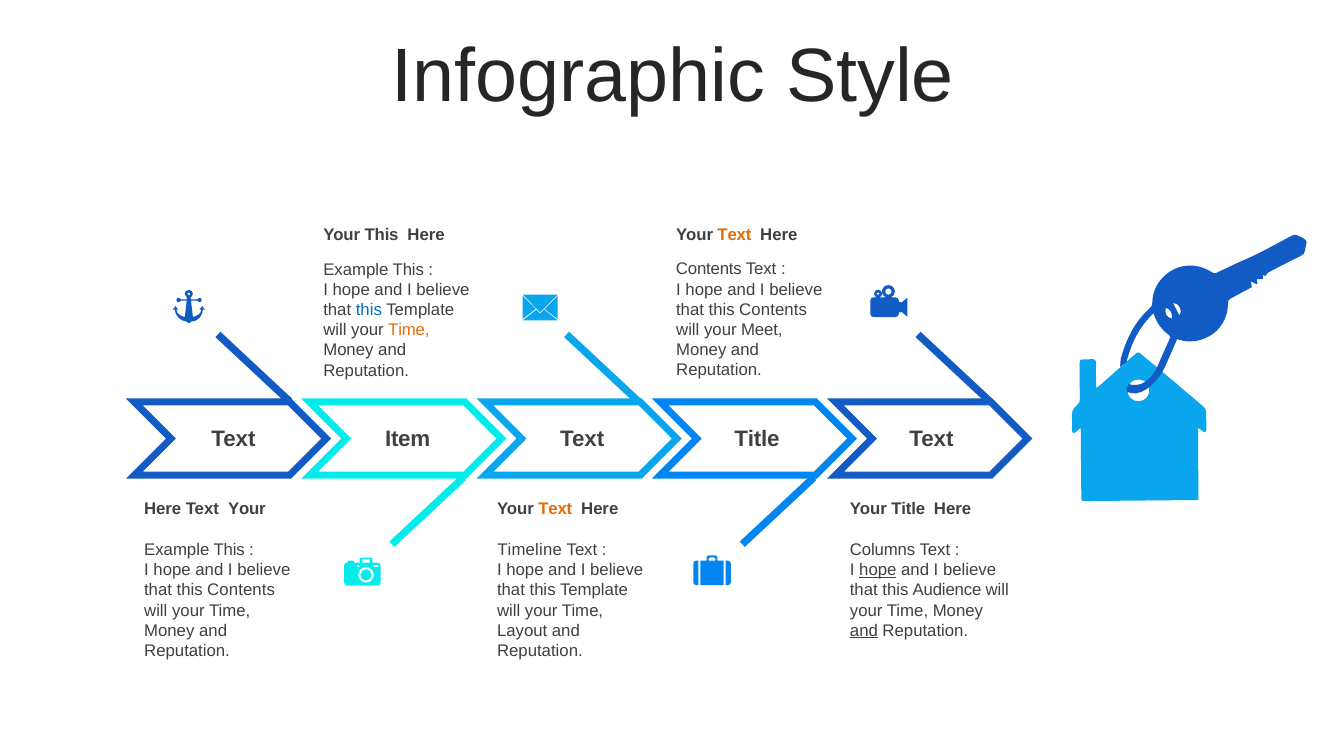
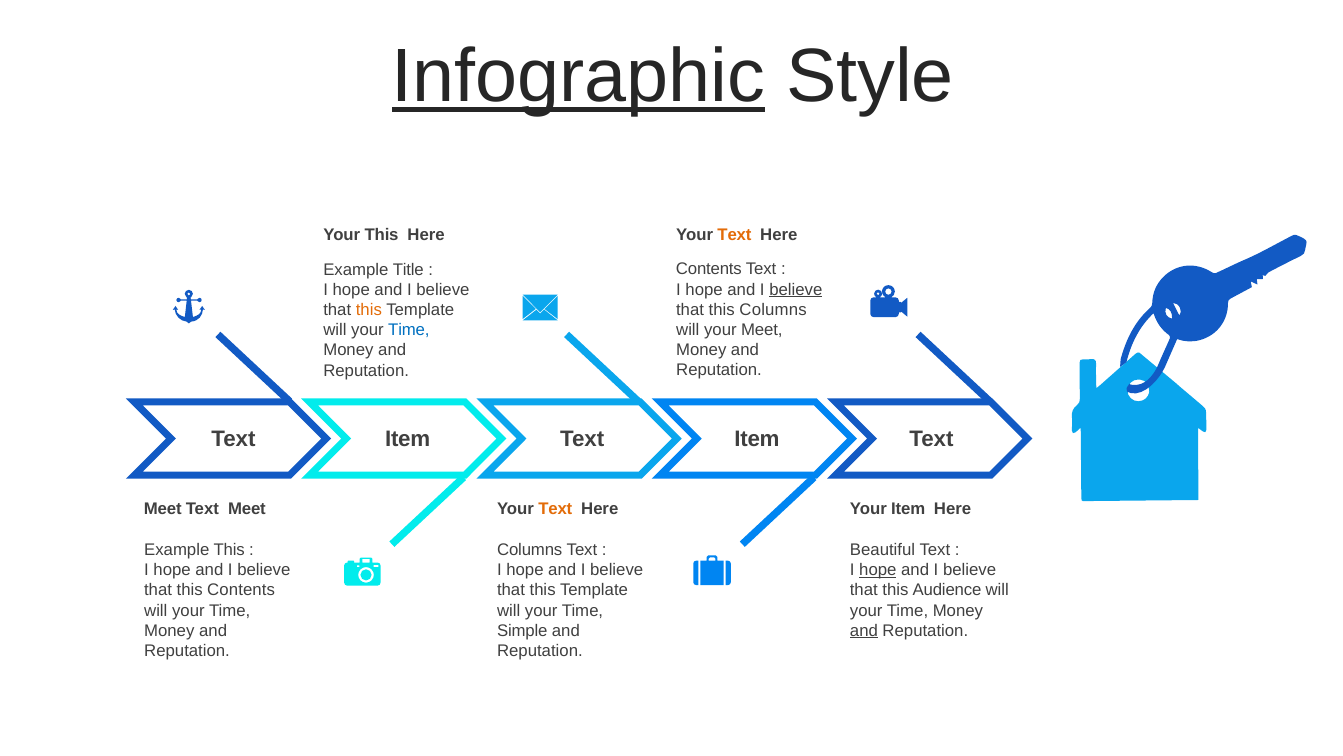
Infographic underline: none -> present
This at (408, 270): This -> Title
believe at (796, 289) underline: none -> present
Contents at (773, 310): Contents -> Columns
this at (369, 310) colour: blue -> orange
Time at (409, 330) colour: orange -> blue
Title at (757, 438): Title -> Item
Here at (163, 508): Here -> Meet
Text Your: Your -> Meet
Your Title: Title -> Item
Timeline at (530, 550): Timeline -> Columns
Columns: Columns -> Beautiful
Layout: Layout -> Simple
